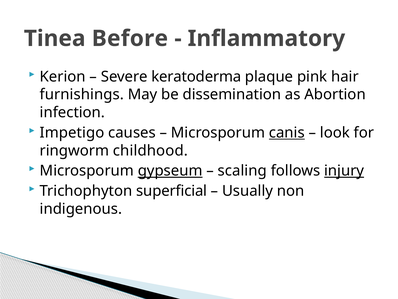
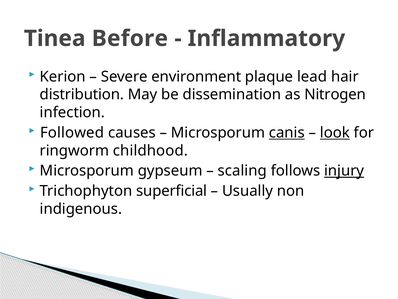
keratoderma: keratoderma -> environment
pink: pink -> lead
furnishings: furnishings -> distribution
Abortion: Abortion -> Nitrogen
Impetigo: Impetigo -> Followed
look underline: none -> present
gypseum underline: present -> none
